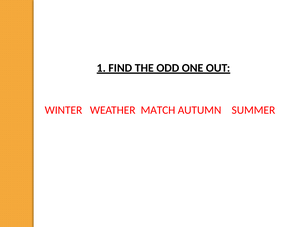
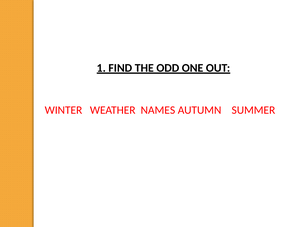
MATCH: MATCH -> NAMES
